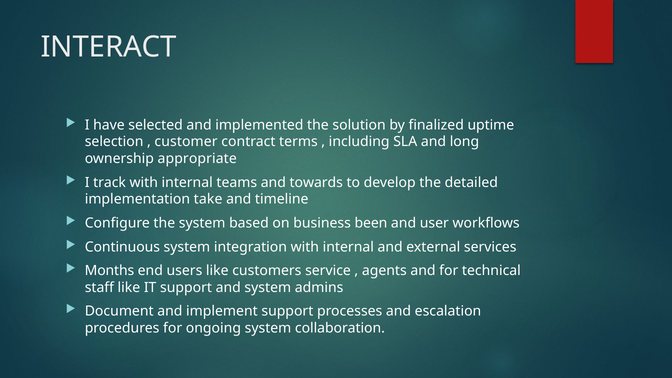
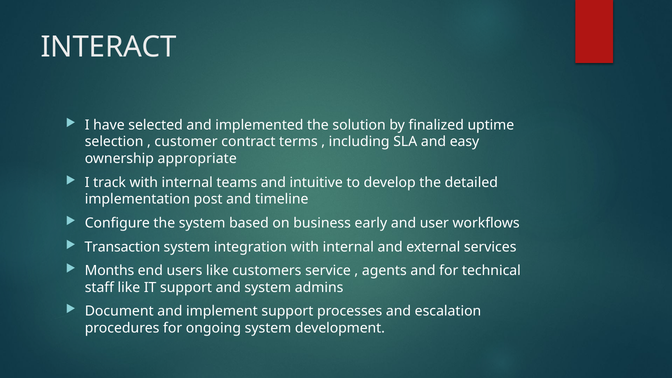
long: long -> easy
towards: towards -> intuitive
take: take -> post
been: been -> early
Continuous: Continuous -> Transaction
collaboration: collaboration -> development
